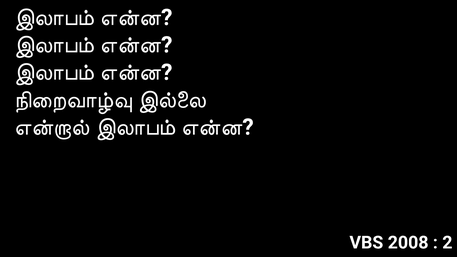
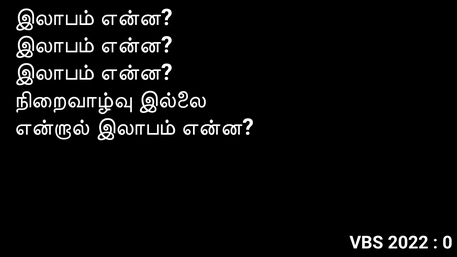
2008: 2008 -> 2022
2: 2 -> 0
